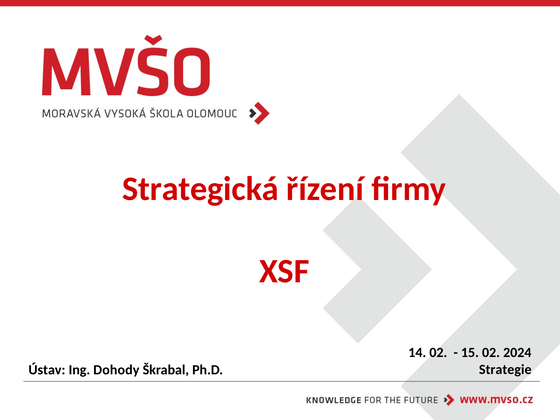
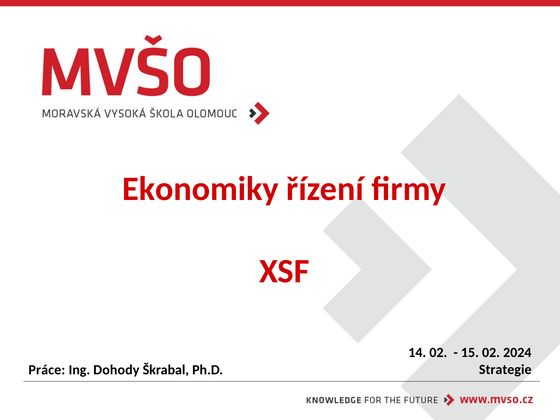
Strategická: Strategická -> Ekonomiky
Ústav: Ústav -> Práce
